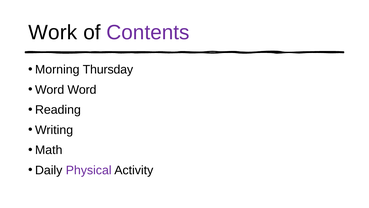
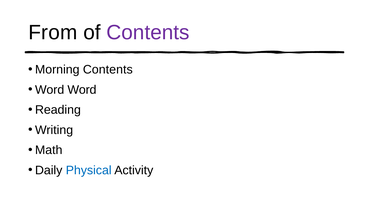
Work: Work -> From
Morning Thursday: Thursday -> Contents
Physical colour: purple -> blue
